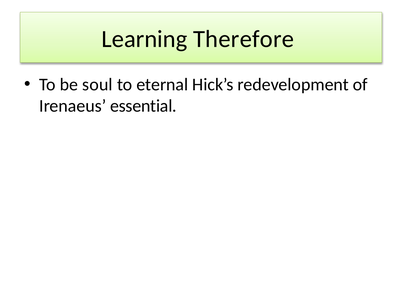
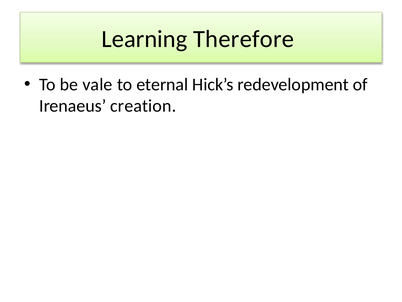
soul: soul -> vale
essential: essential -> creation
